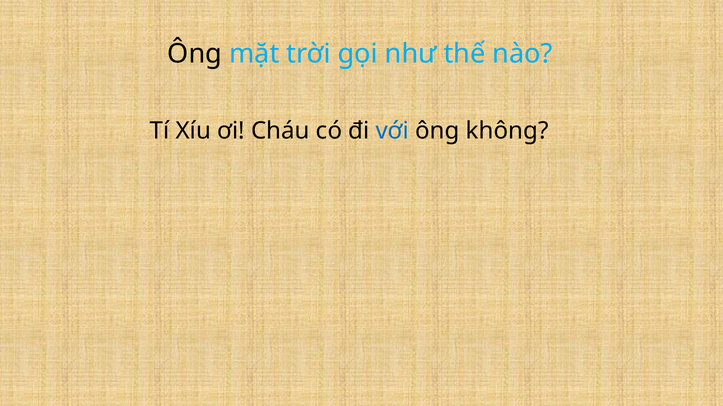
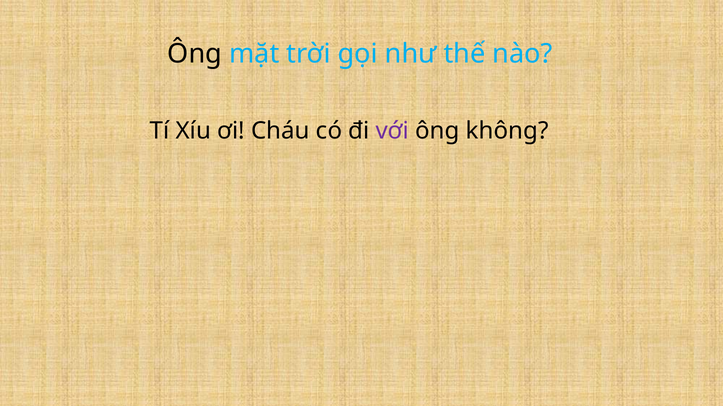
với colour: blue -> purple
